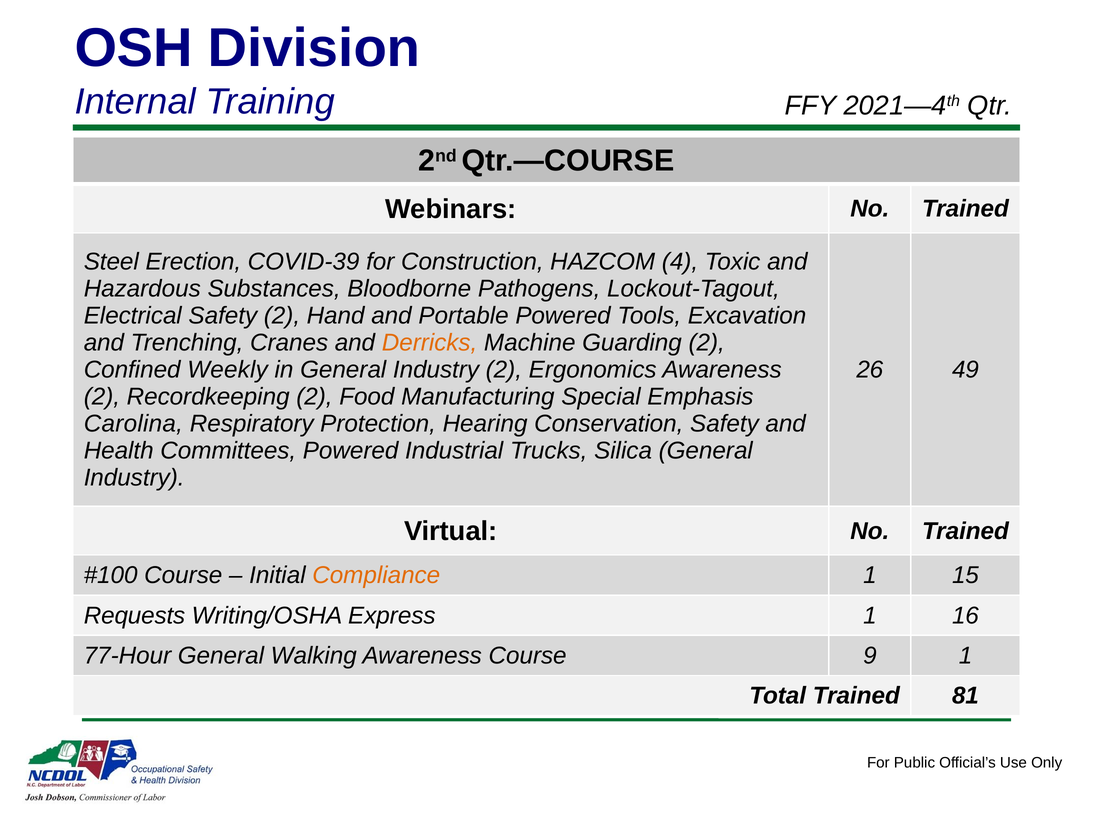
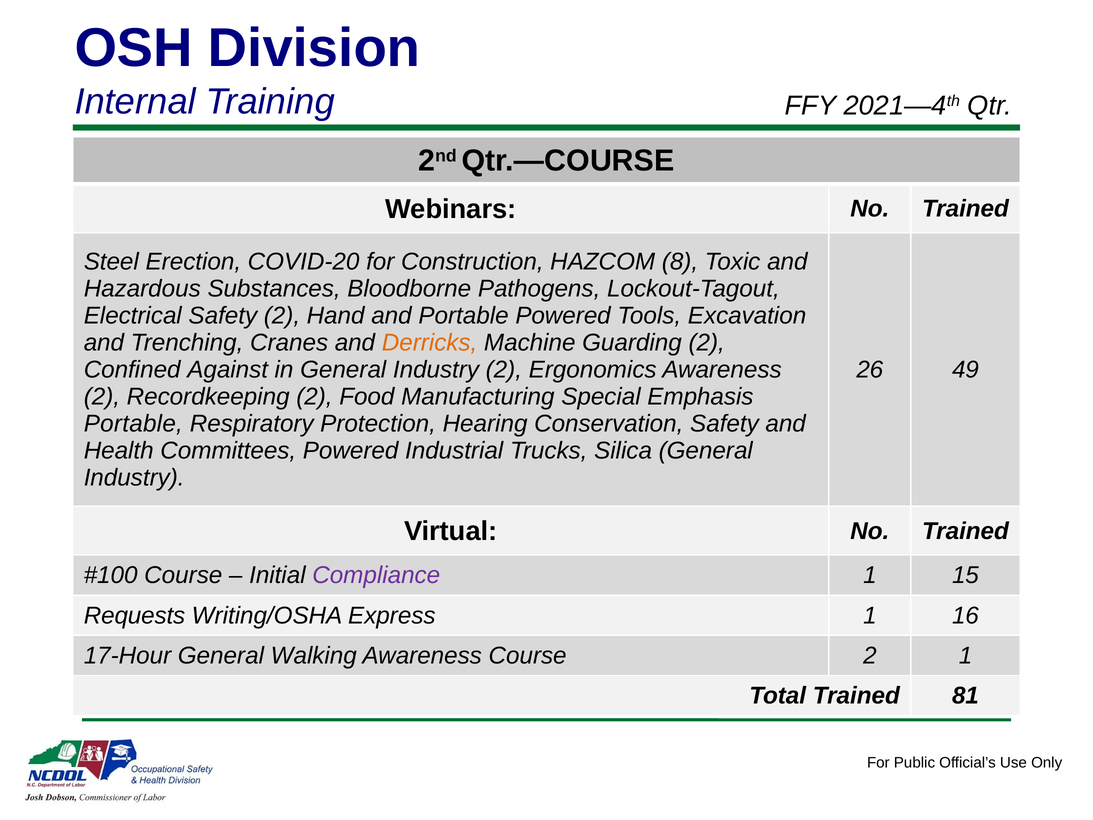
COVID-39: COVID-39 -> COVID-20
4: 4 -> 8
Weekly: Weekly -> Against
Carolina at (133, 424): Carolina -> Portable
Compliance colour: orange -> purple
77-Hour: 77-Hour -> 17-Hour
Course 9: 9 -> 2
